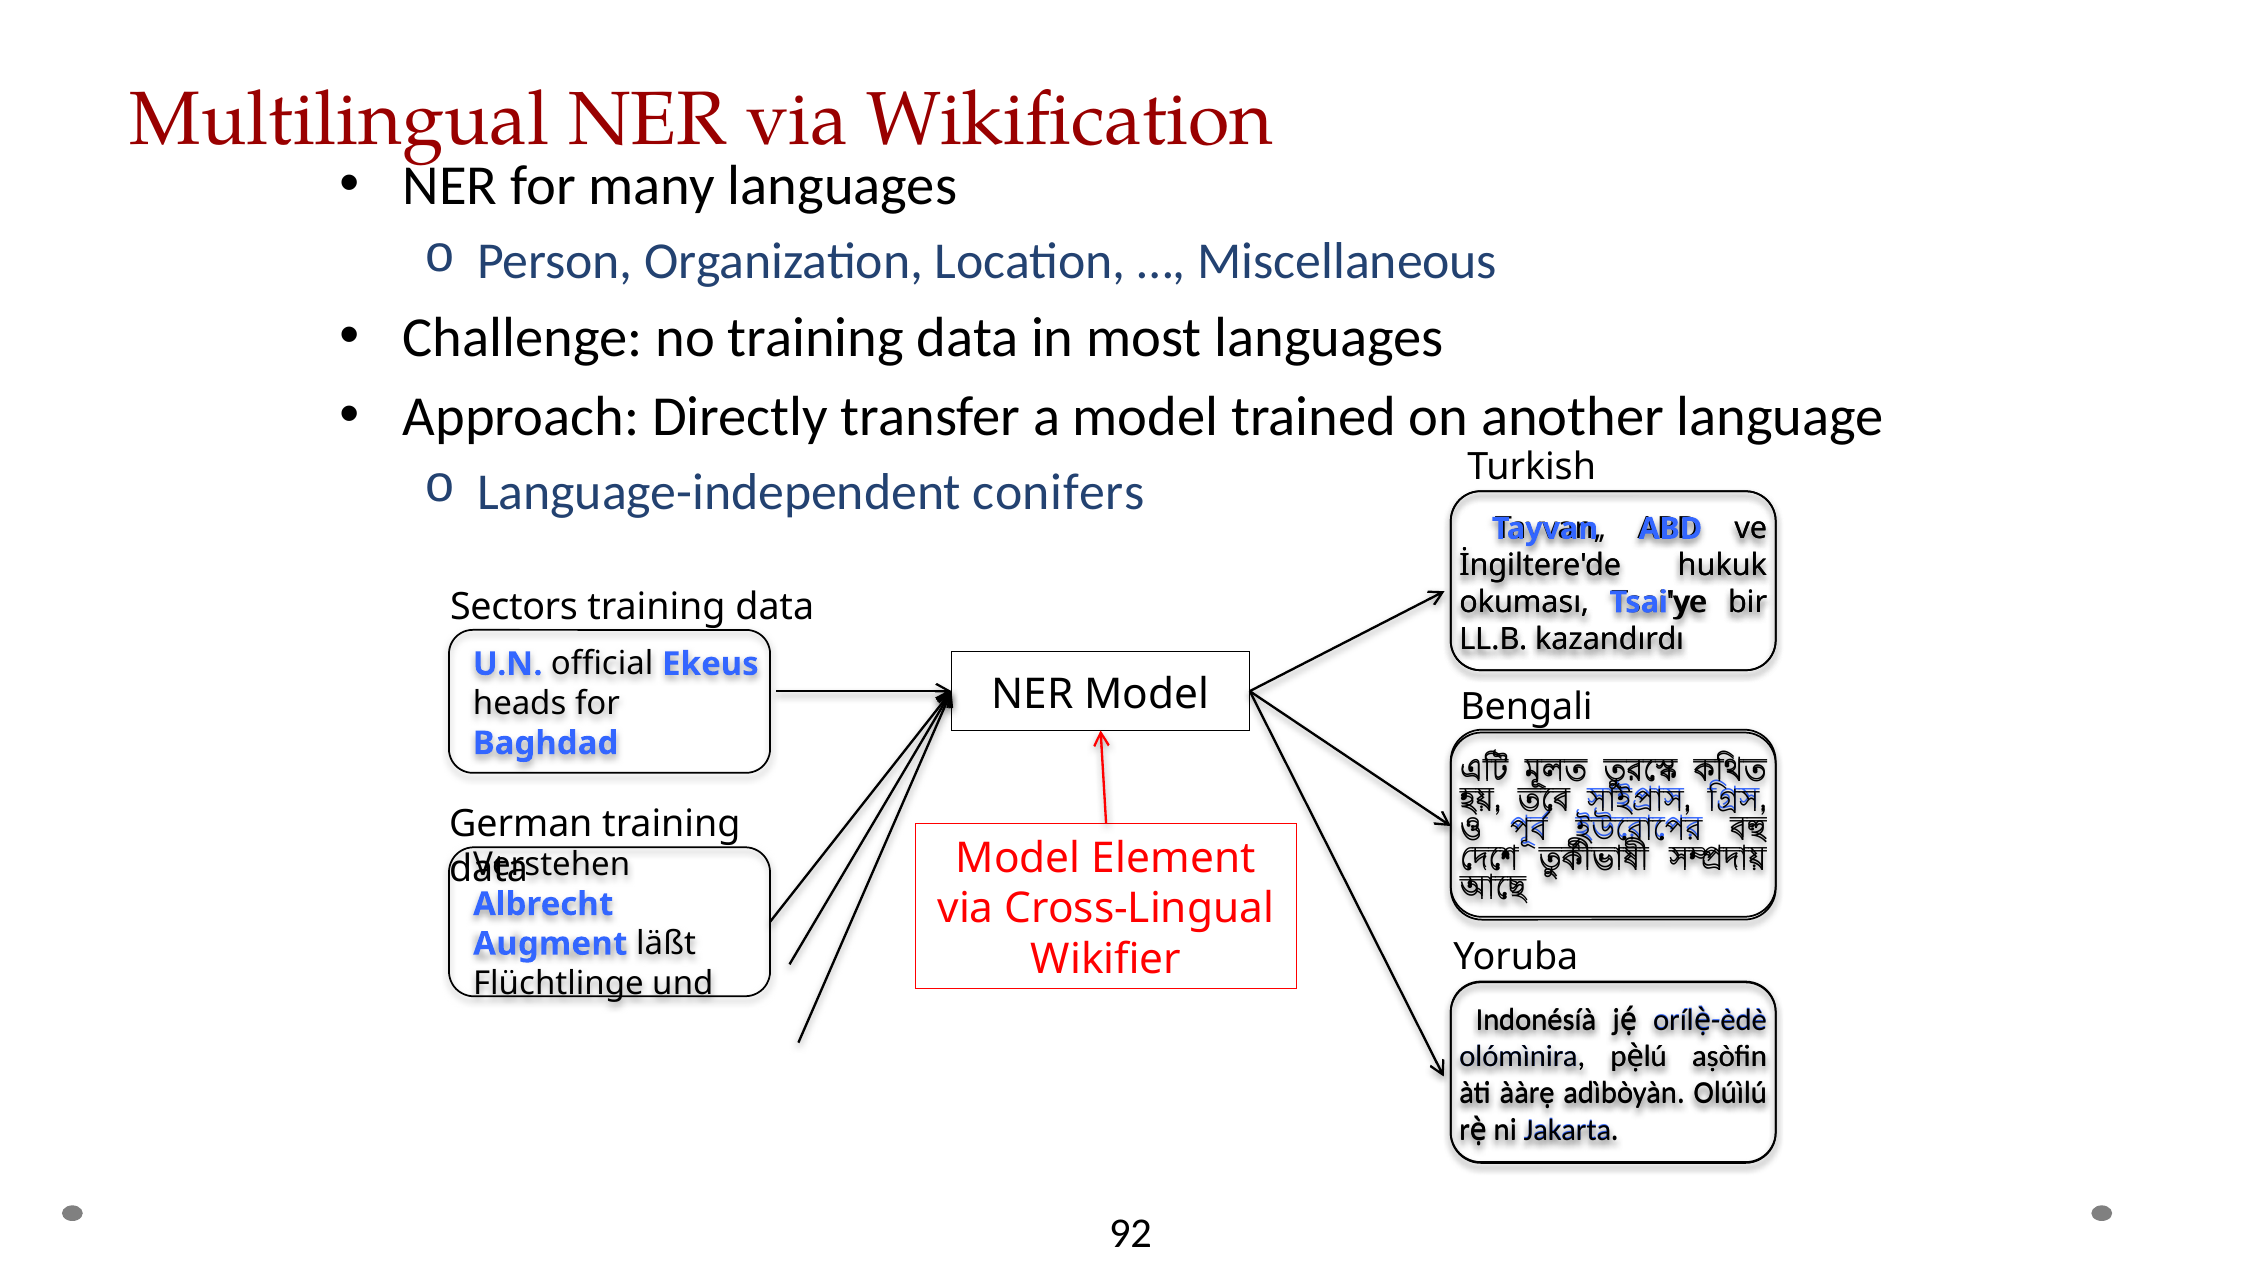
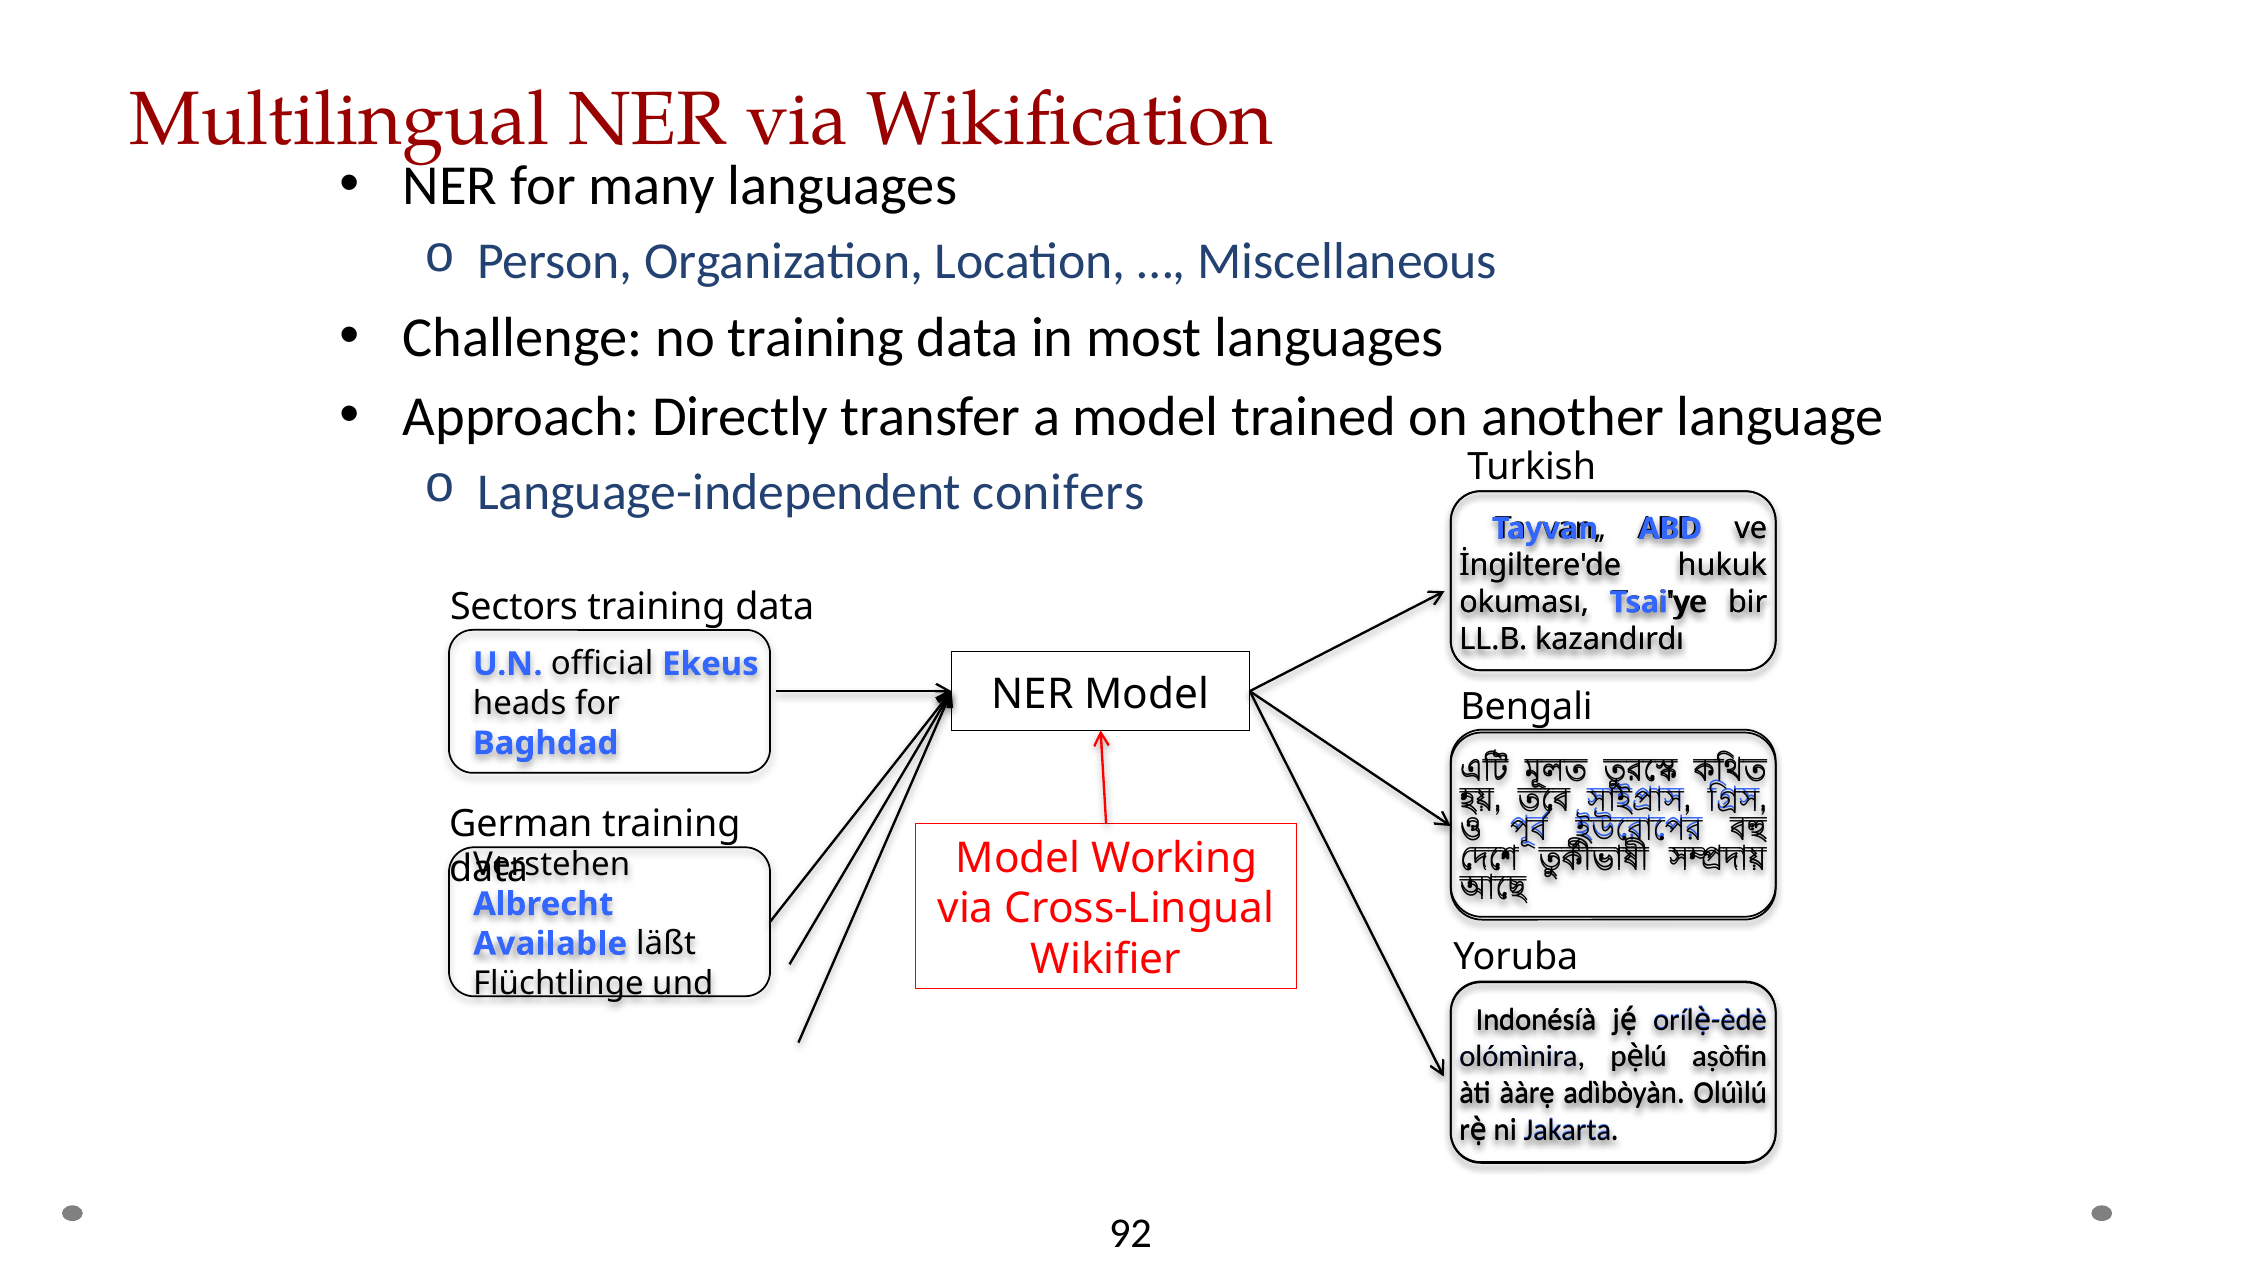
Element: Element -> Working
Augment: Augment -> Available
